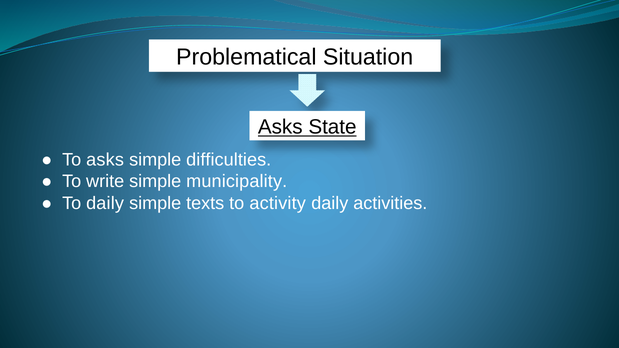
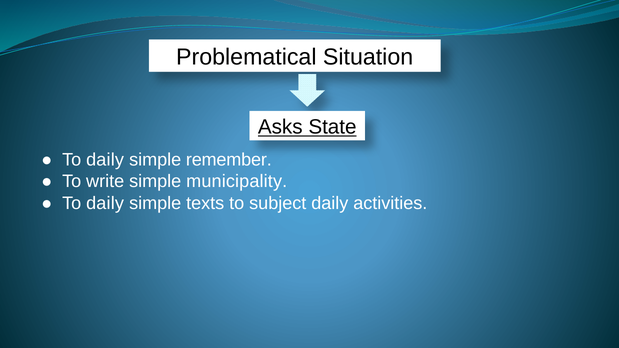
asks at (105, 160): asks -> daily
difficulties: difficulties -> remember
activity: activity -> subject
